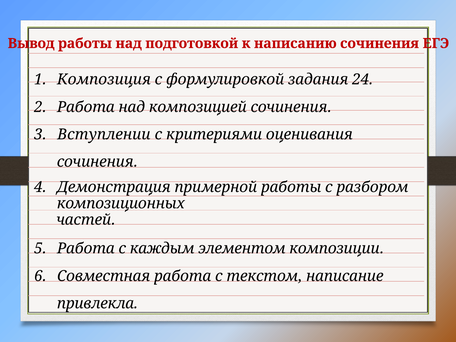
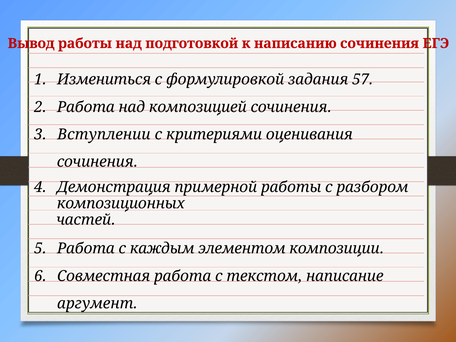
Композиция: Композиция -> Измениться
24: 24 -> 57
привлекла: привлекла -> аргумент
